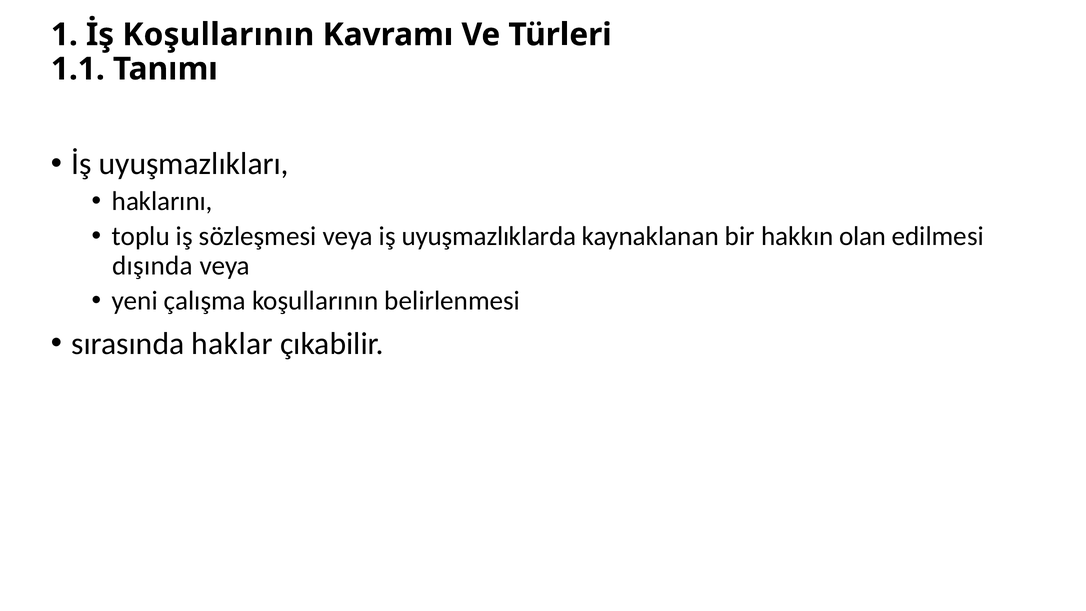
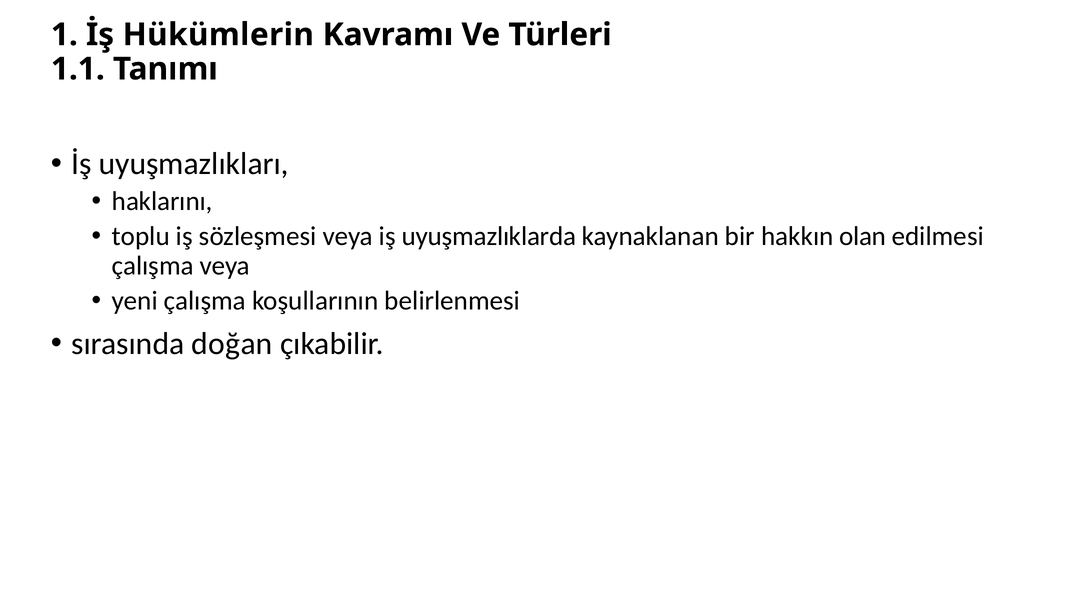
İş Koşullarının: Koşullarının -> Hükümlerin
dışında at (153, 266): dışında -> çalışma
haklar: haklar -> doğan
